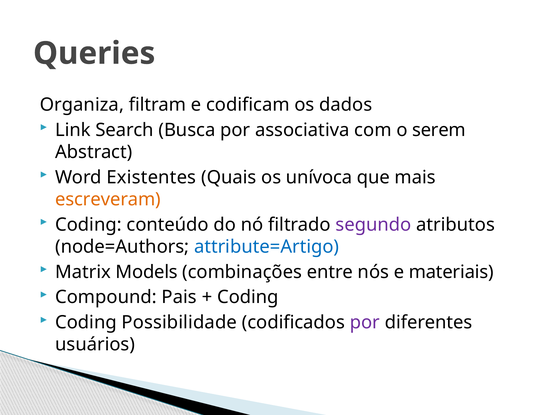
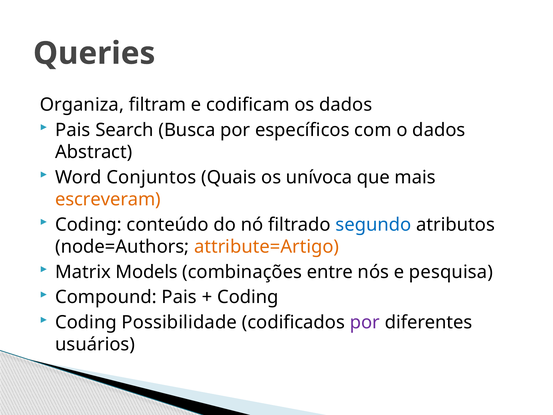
Link at (73, 130): Link -> Pais
associativa: associativa -> específicos
o serem: serem -> dados
Existentes: Existentes -> Conjuntos
segundo colour: purple -> blue
attribute=Artigo colour: blue -> orange
materiais: materiais -> pesquisa
